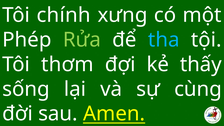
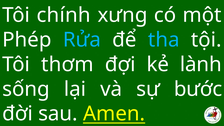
Rửa colour: light green -> light blue
thấy: thấy -> lành
cùng: cùng -> bước
